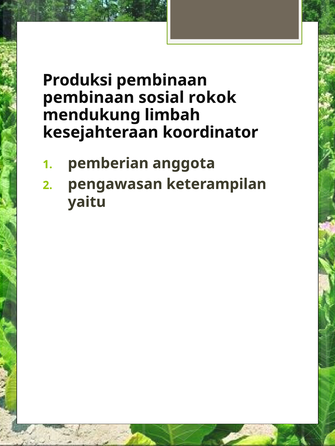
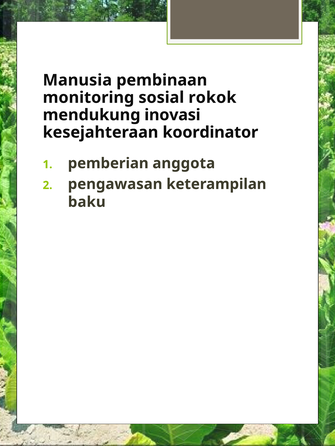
Produksi: Produksi -> Manusia
pembinaan at (88, 98): pembinaan -> monitoring
limbah: limbah -> inovasi
yaitu: yaitu -> baku
